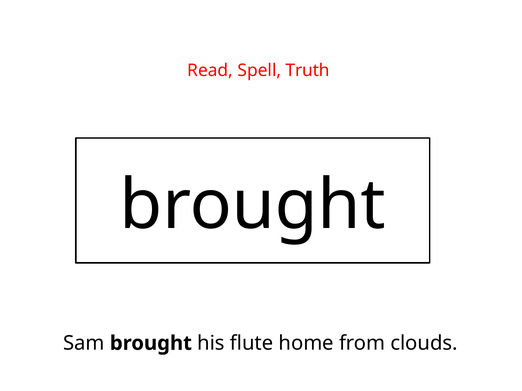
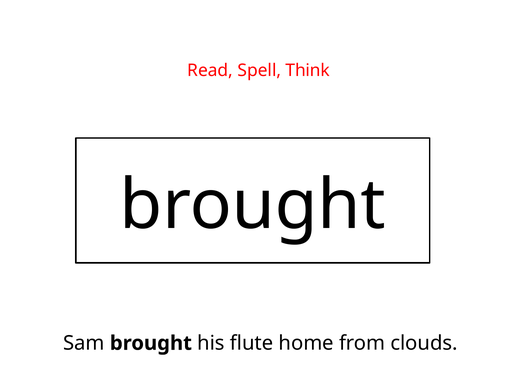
Truth: Truth -> Think
